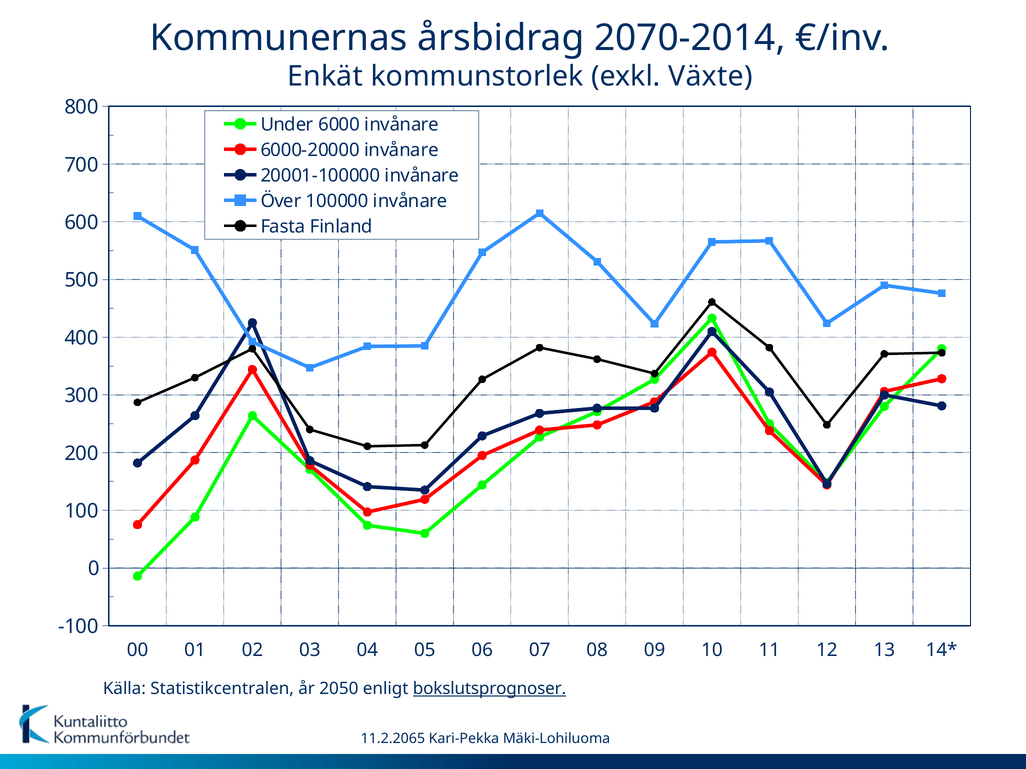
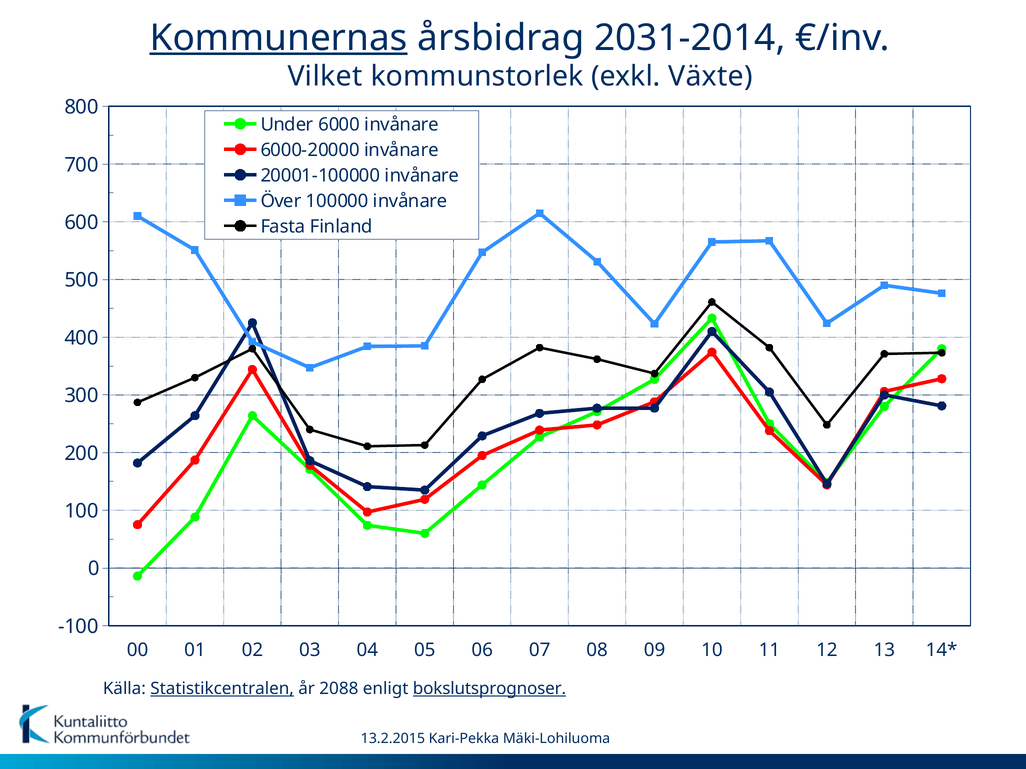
Kommunernas underline: none -> present
2070-2014: 2070-2014 -> 2031-2014
Enkät: Enkät -> Vilket
Statistikcentralen underline: none -> present
2050: 2050 -> 2088
11.2.2065: 11.2.2065 -> 13.2.2015
